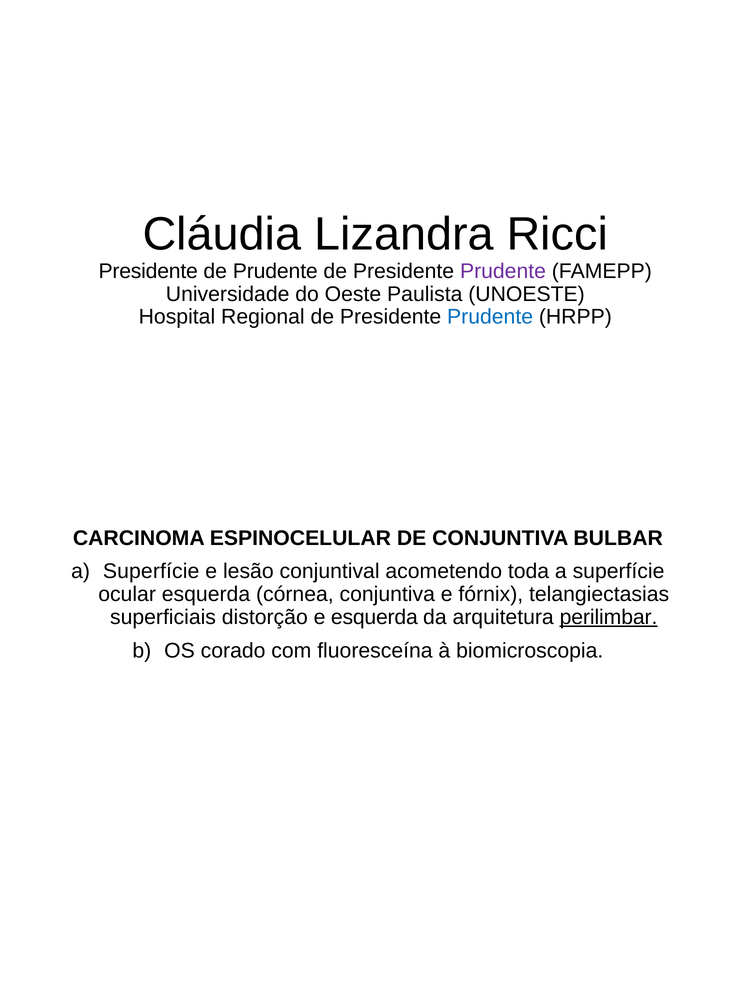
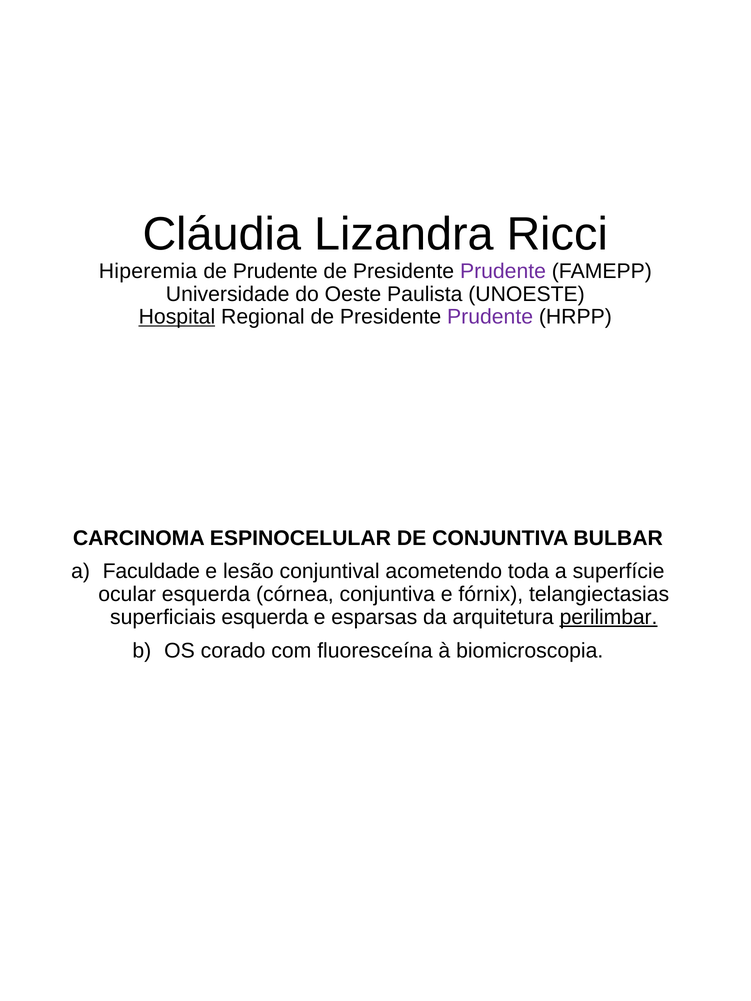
Presidente at (148, 271): Presidente -> Hiperemia
Hospital underline: none -> present
Prudente at (490, 317) colour: blue -> purple
Superfície at (151, 572): Superfície -> Faculdade
superficiais distorção: distorção -> esquerda
e esquerda: esquerda -> esparsas
